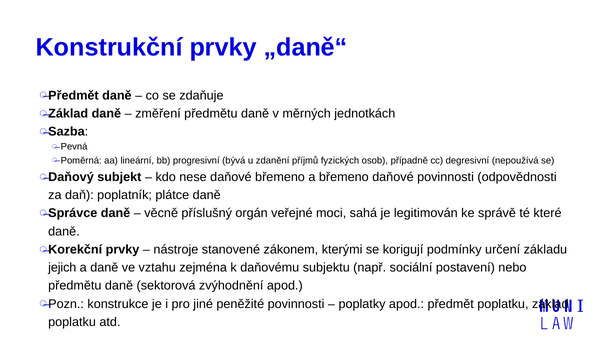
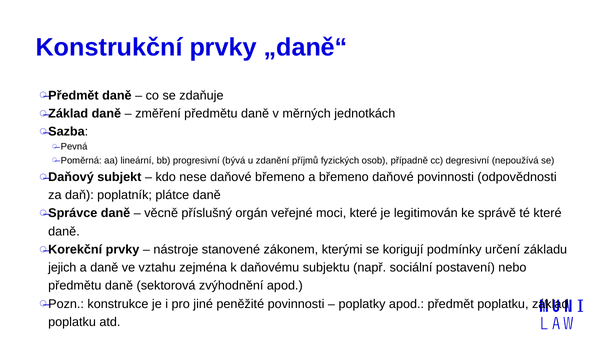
moci sahá: sahá -> které
